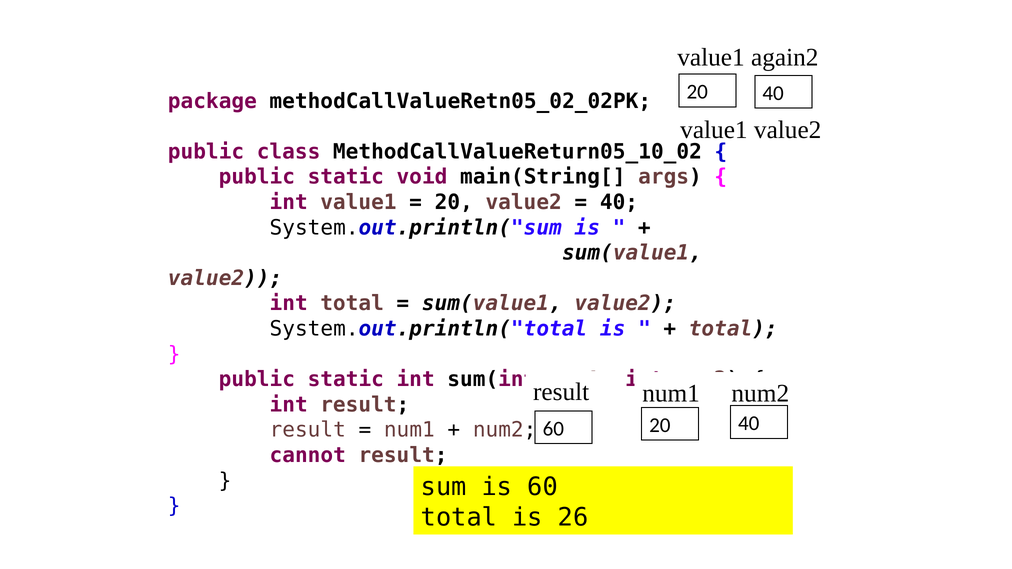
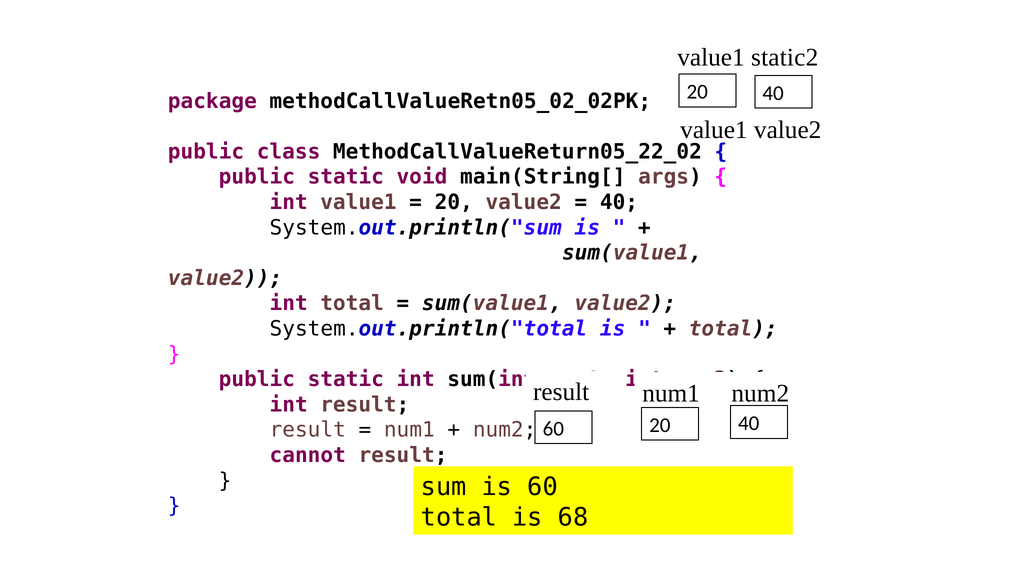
again2: again2 -> static2
MethodCallValueReturn05_10_02: MethodCallValueReturn05_10_02 -> MethodCallValueReturn05_22_02
26: 26 -> 68
